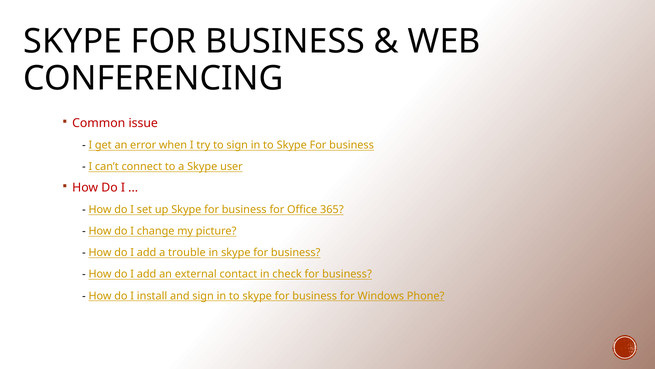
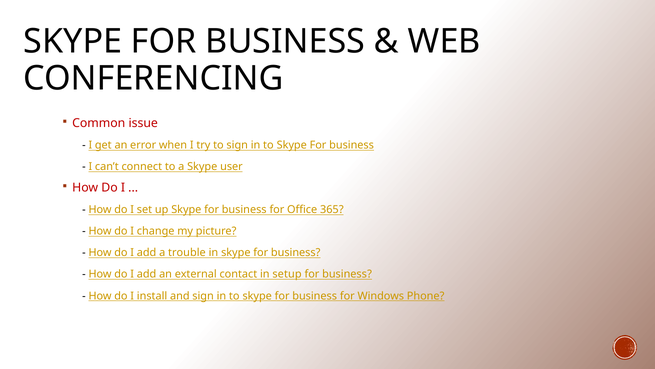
check: check -> setup
